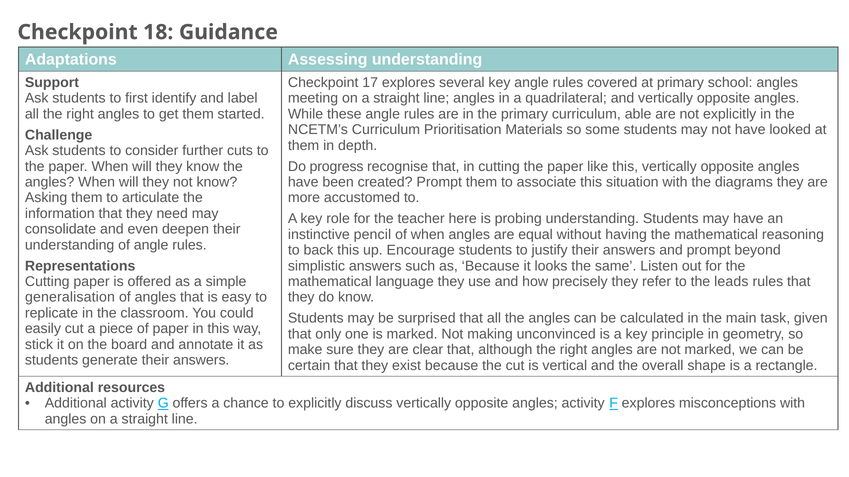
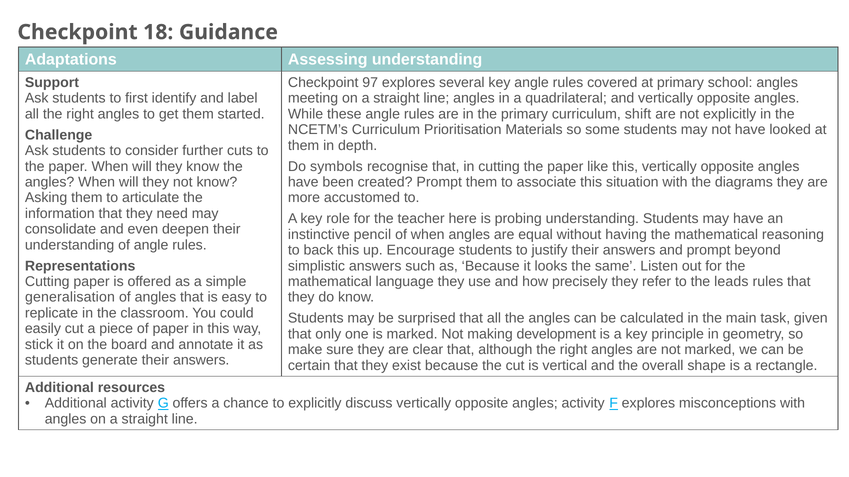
17: 17 -> 97
able: able -> shift
progress: progress -> symbols
unconvinced: unconvinced -> development
